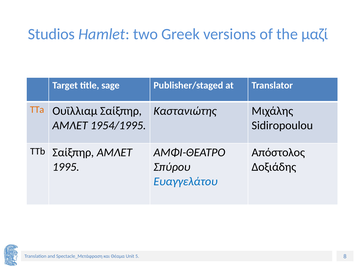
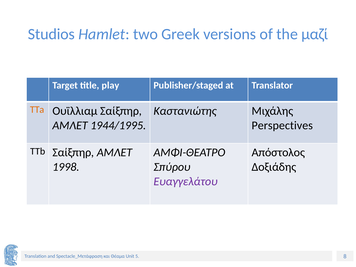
sage: sage -> play
1954/1995: 1954/1995 -> 1944/1995
Sidiropoulou: Sidiropoulou -> Perspectives
1995: 1995 -> 1998
Ευαγγελάτου colour: blue -> purple
